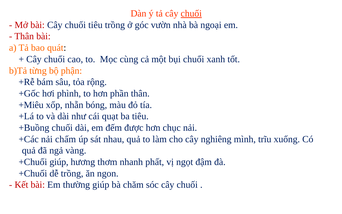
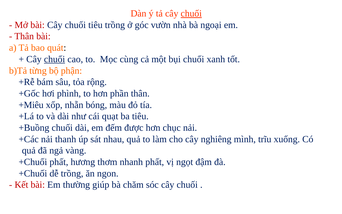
chuối at (55, 59) underline: none -> present
chấm: chấm -> thanh
+Chuối giúp: giúp -> phất
